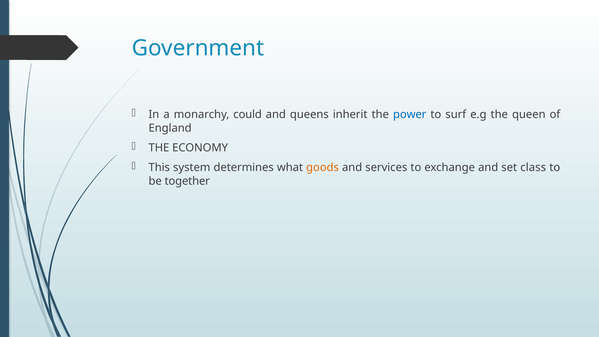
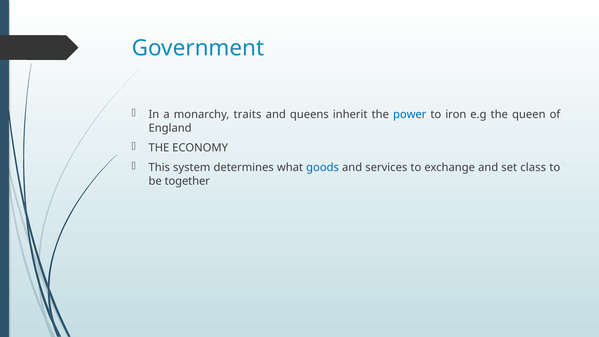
could: could -> traits
surf: surf -> iron
goods colour: orange -> blue
